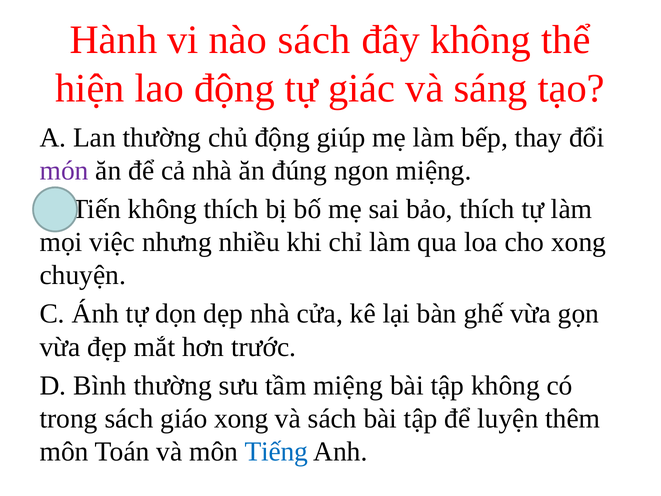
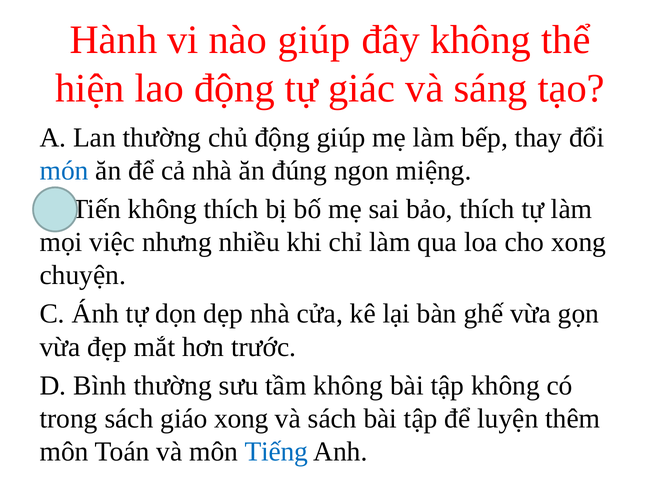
nào sách: sách -> giúp
món colour: purple -> blue
tầm miệng: miệng -> không
